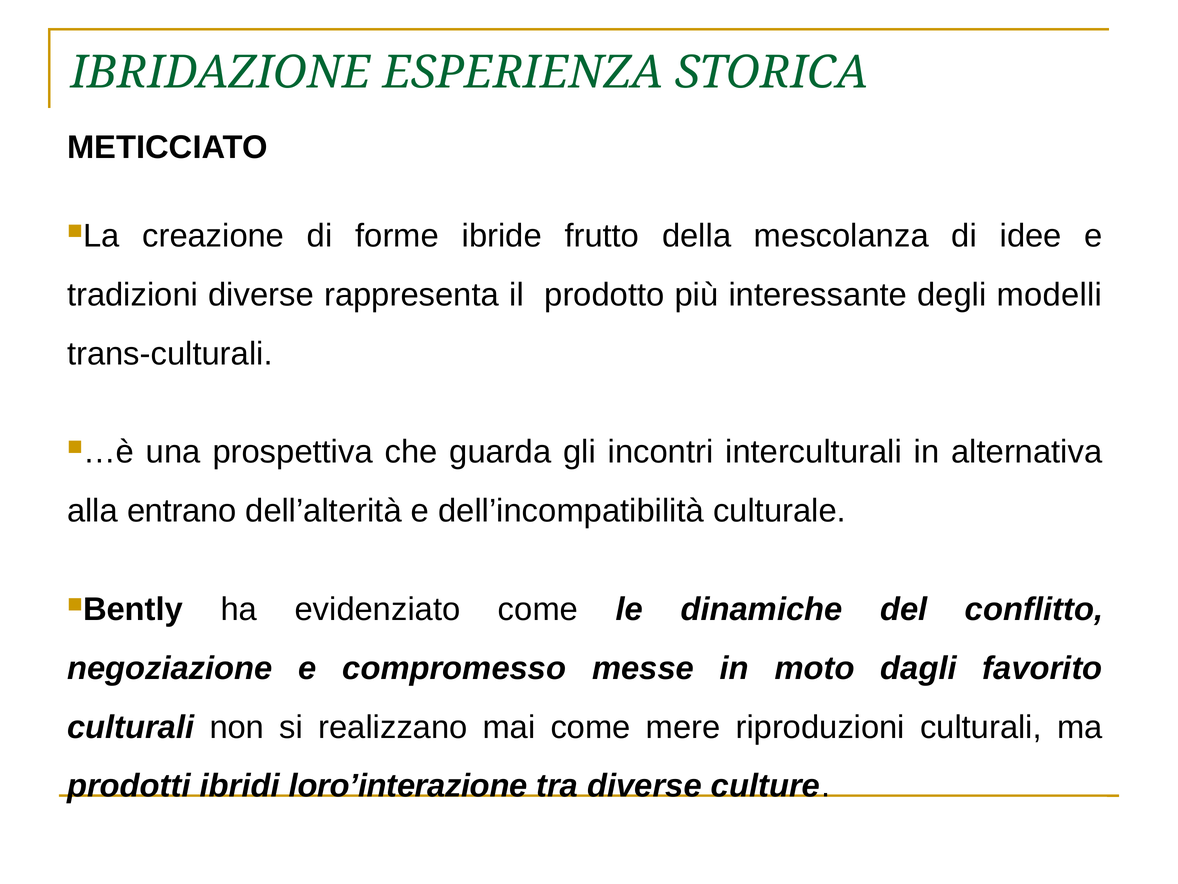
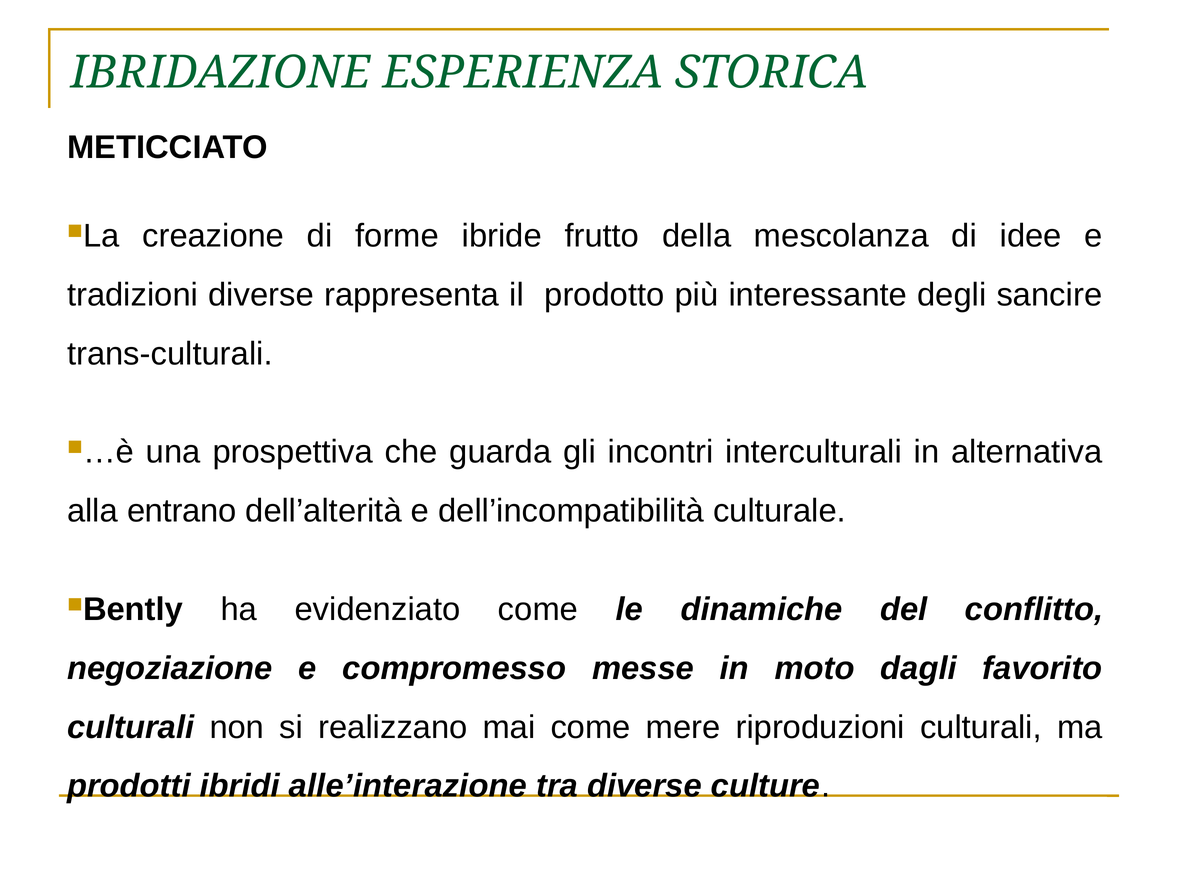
modelli: modelli -> sancire
loro’interazione: loro’interazione -> alle’interazione
